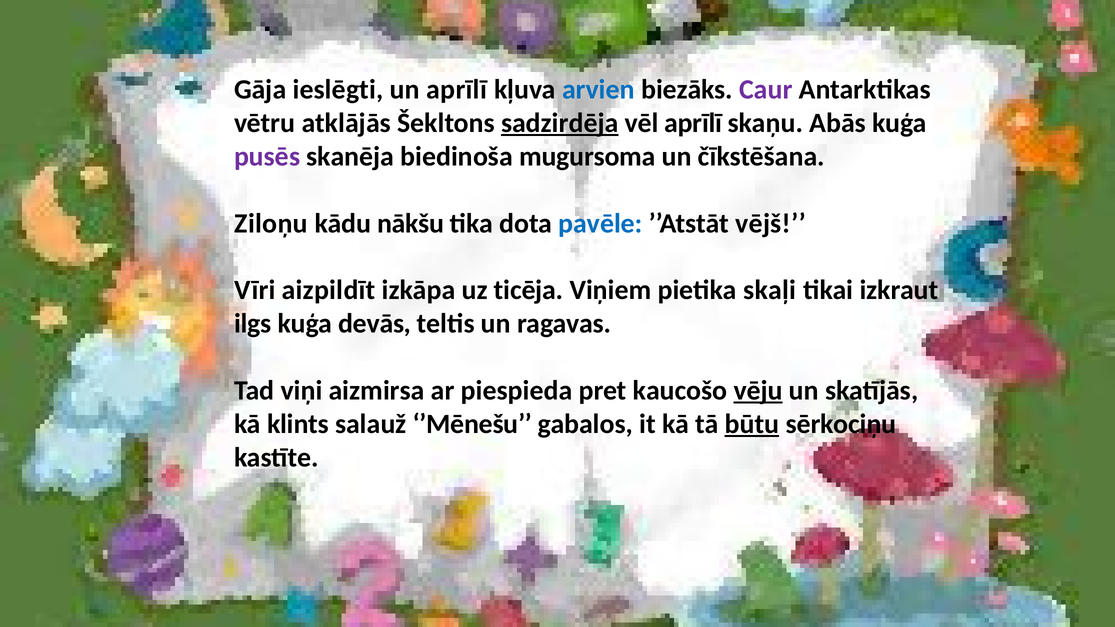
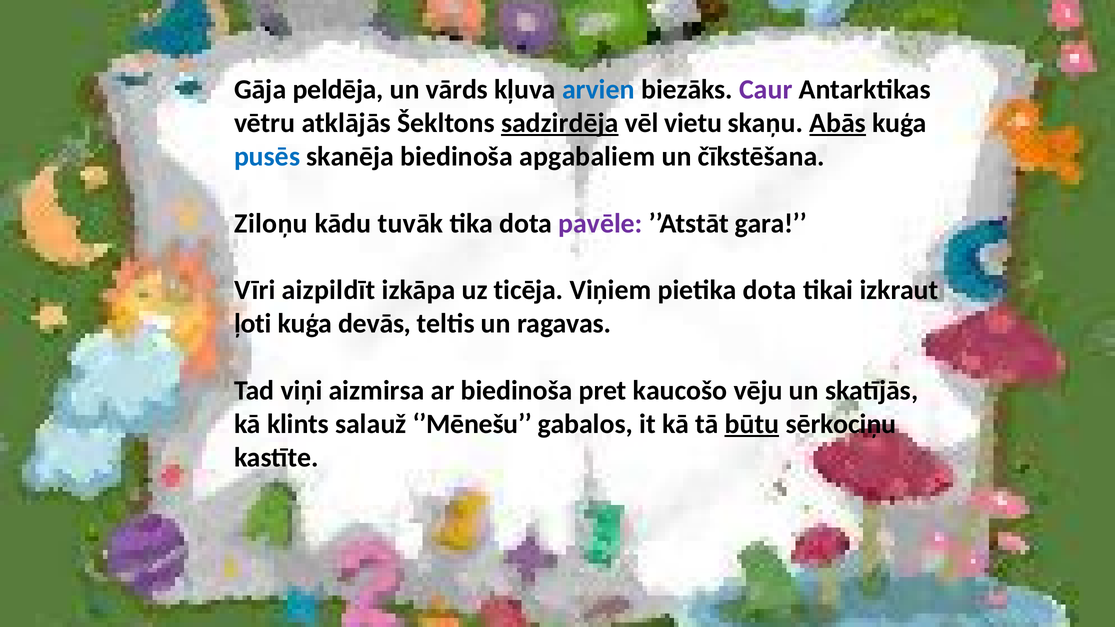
ieslēgti: ieslēgti -> peldēja
un aprīlī: aprīlī -> vārds
vēl aprīlī: aprīlī -> vietu
Abās underline: none -> present
pusēs colour: purple -> blue
mugursoma: mugursoma -> apgabaliem
nākšu: nākšu -> tuvāk
pavēle colour: blue -> purple
vējš: vējš -> gara
pietika skaļi: skaļi -> dota
ilgs: ilgs -> ļoti
ar piespieda: piespieda -> biedinoša
vēju underline: present -> none
